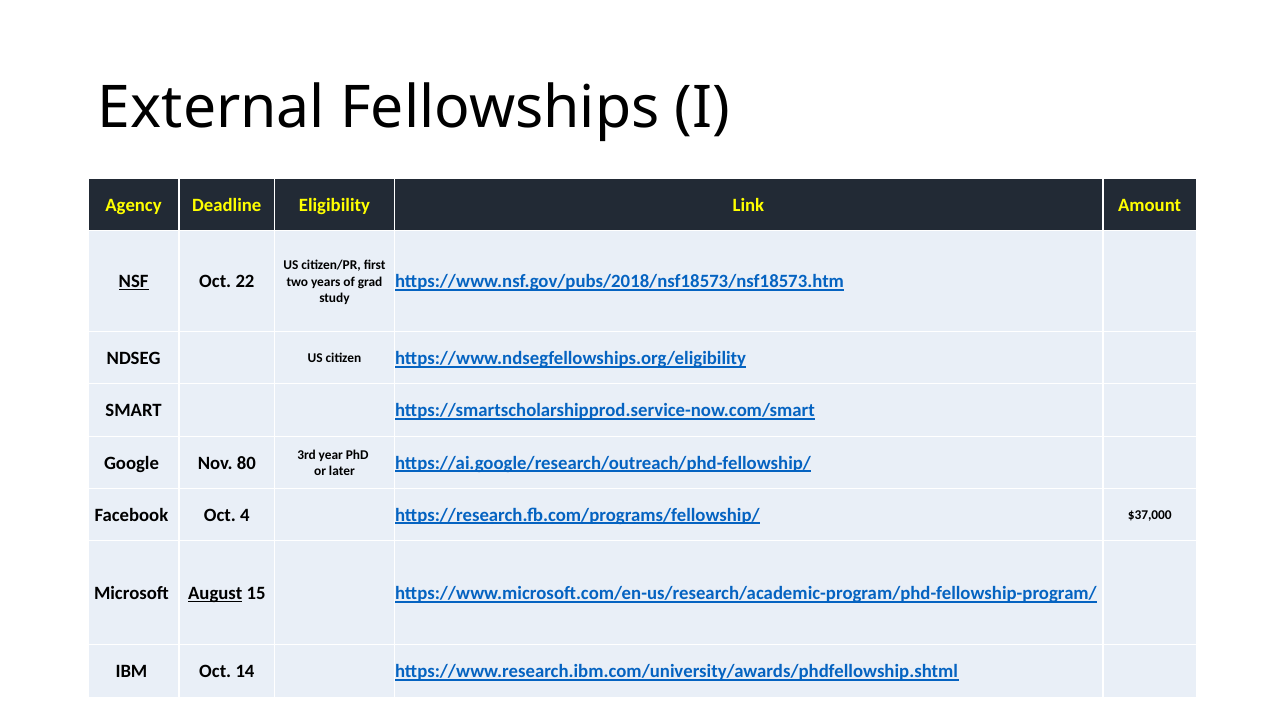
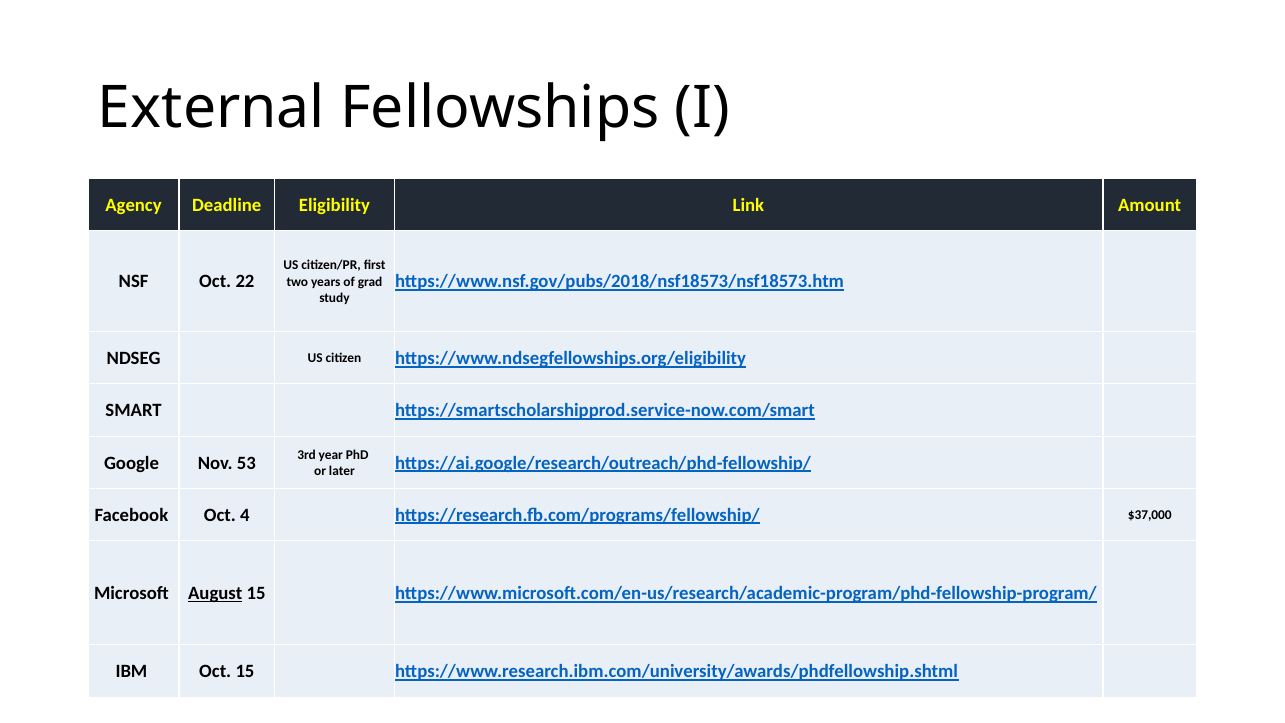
NSF underline: present -> none
80: 80 -> 53
Oct 14: 14 -> 15
